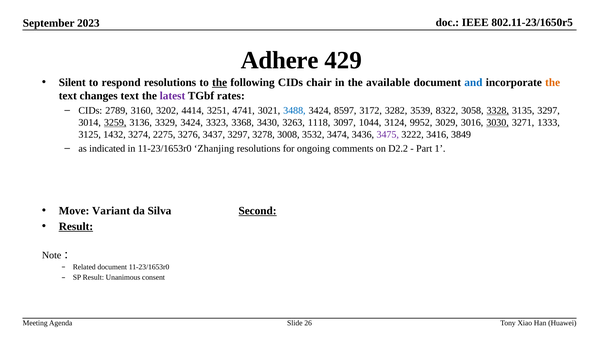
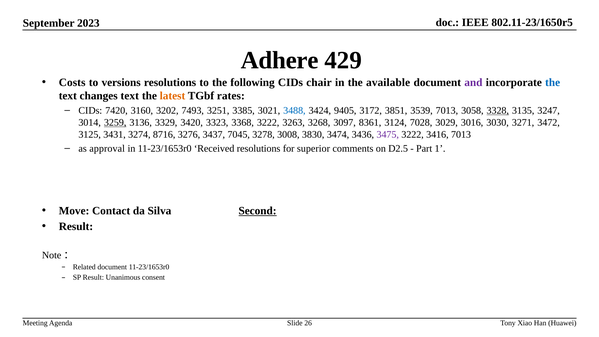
Silent: Silent -> Costs
respond: respond -> versions
the at (220, 82) underline: present -> none
and colour: blue -> purple
the at (553, 82) colour: orange -> blue
latest colour: purple -> orange
2789: 2789 -> 7420
4414: 4414 -> 7493
4741: 4741 -> 3385
8597: 8597 -> 9405
3282: 3282 -> 3851
3539 8322: 8322 -> 7013
3135 3297: 3297 -> 3247
3329 3424: 3424 -> 3420
3368 3430: 3430 -> 3222
1118: 1118 -> 3268
1044: 1044 -> 8361
9952: 9952 -> 7028
3030 underline: present -> none
1333: 1333 -> 3472
1432: 1432 -> 3431
2275: 2275 -> 8716
3437 3297: 3297 -> 7045
3532: 3532 -> 3830
3416 3849: 3849 -> 7013
indicated: indicated -> approval
Zhanjing: Zhanjing -> Received
ongoing: ongoing -> superior
D2.2: D2.2 -> D2.5
Variant: Variant -> Contact
Result at (76, 226) underline: present -> none
